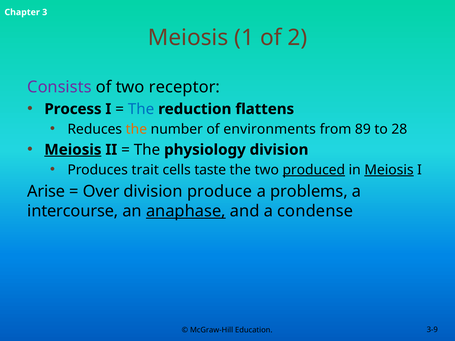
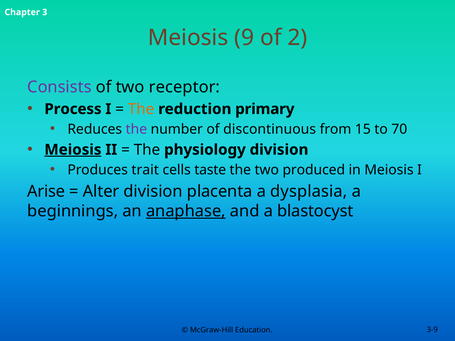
1: 1 -> 9
The at (141, 109) colour: blue -> orange
flattens: flattens -> primary
the at (136, 129) colour: orange -> purple
environments: environments -> discontinuous
89: 89 -> 15
28: 28 -> 70
produced underline: present -> none
Meiosis at (389, 170) underline: present -> none
Over: Over -> Alter
produce: produce -> placenta
problems: problems -> dysplasia
intercourse: intercourse -> beginnings
condense: condense -> blastocyst
